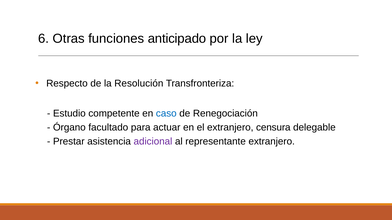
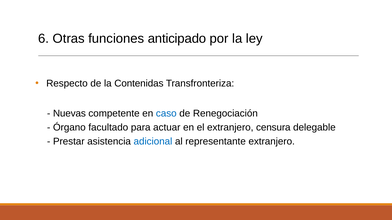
Resolución: Resolución -> Contenidas
Estudio: Estudio -> Nuevas
adicional colour: purple -> blue
